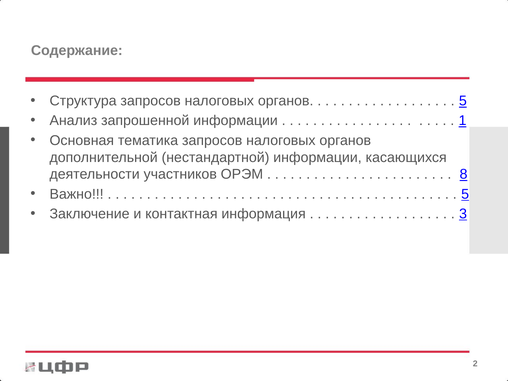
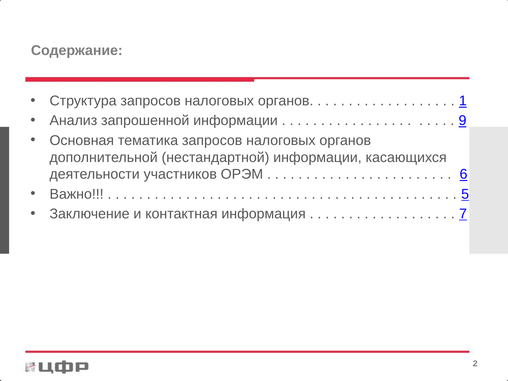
5 at (463, 101): 5 -> 1
1: 1 -> 9
8: 8 -> 6
3: 3 -> 7
